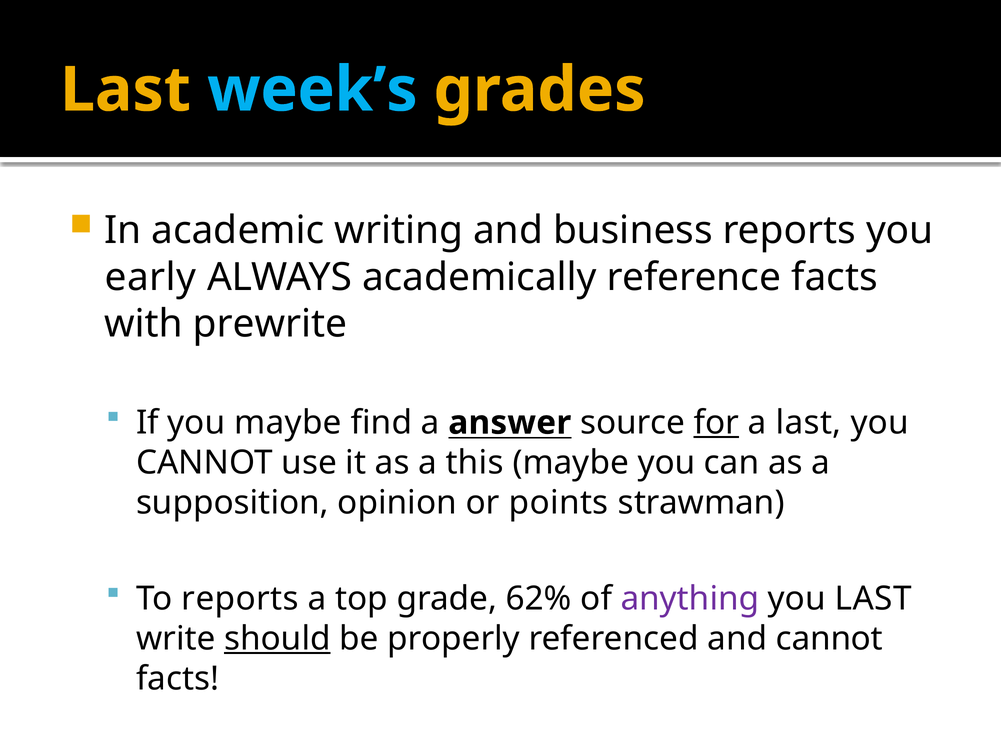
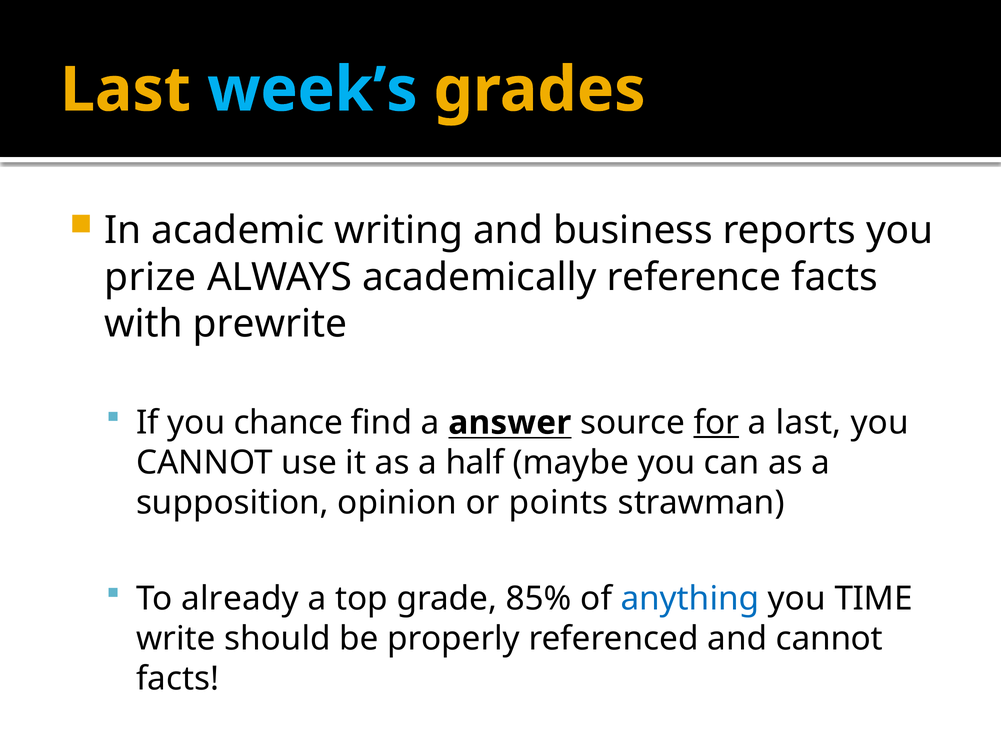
early: early -> prize
you maybe: maybe -> chance
this: this -> half
To reports: reports -> already
62%: 62% -> 85%
anything colour: purple -> blue
you LAST: LAST -> TIME
should underline: present -> none
